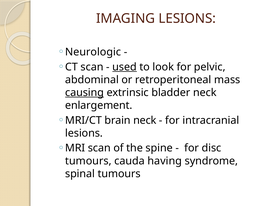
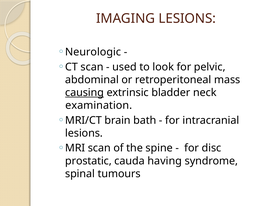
used underline: present -> none
enlargement: enlargement -> examination
brain neck: neck -> bath
tumours at (88, 161): tumours -> prostatic
